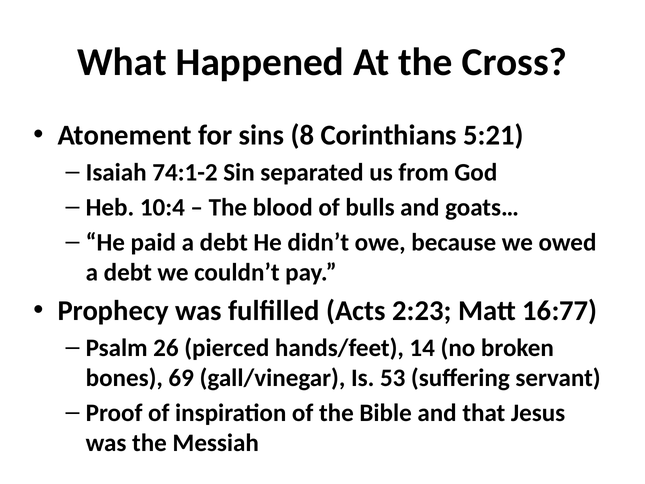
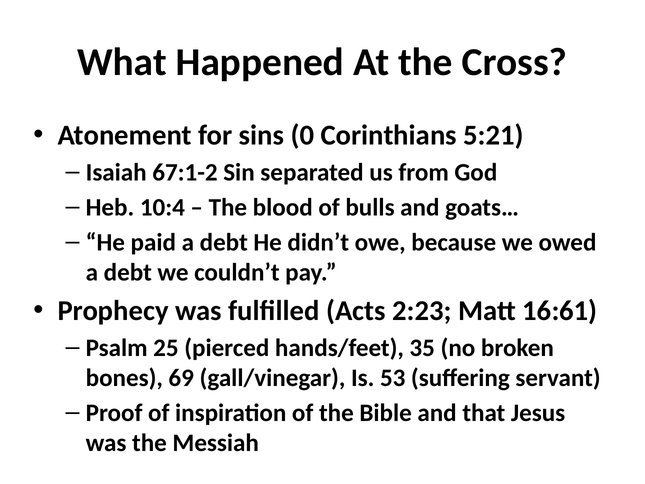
8: 8 -> 0
74:1-2: 74:1-2 -> 67:1-2
16:77: 16:77 -> 16:61
26: 26 -> 25
14: 14 -> 35
